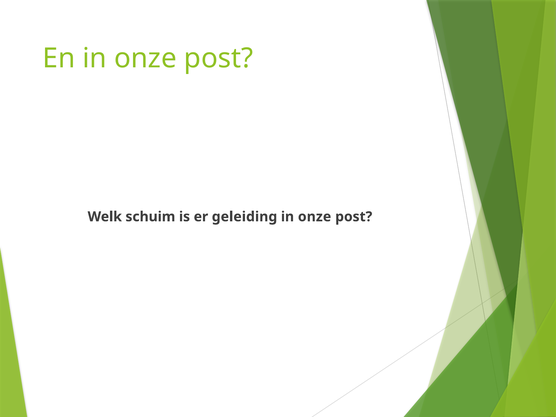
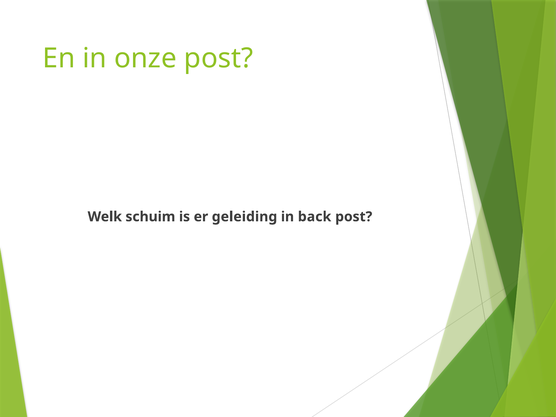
onze at (315, 217): onze -> back
